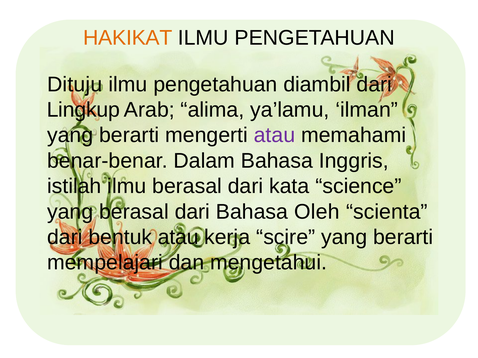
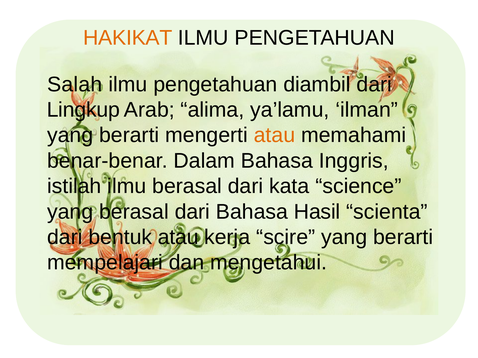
Dituju: Dituju -> Salah
atau at (274, 135) colour: purple -> orange
Oleh: Oleh -> Hasil
